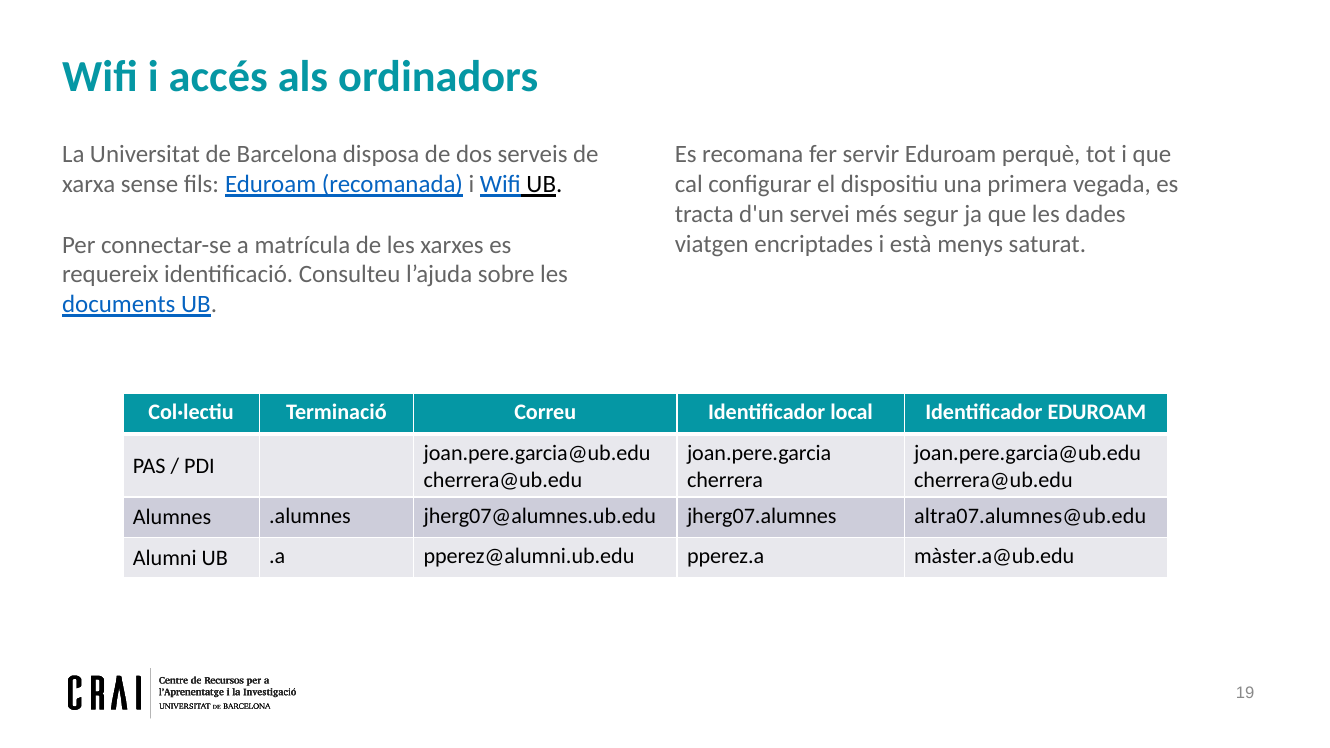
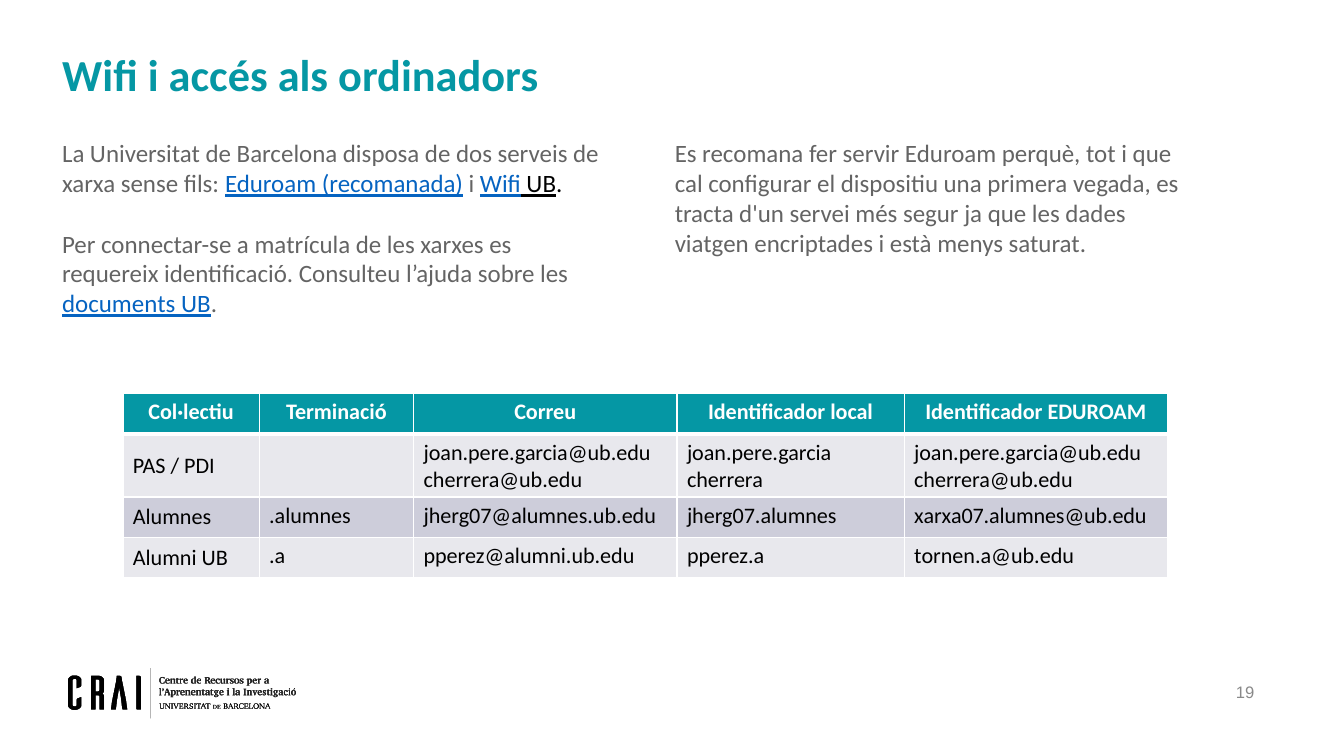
altra07.alumnes@ub.edu: altra07.alumnes@ub.edu -> xarxa07.alumnes@ub.edu
màster.a@ub.edu: màster.a@ub.edu -> tornen.a@ub.edu
